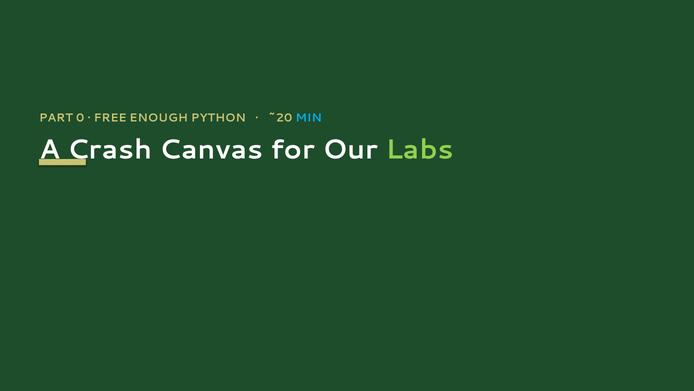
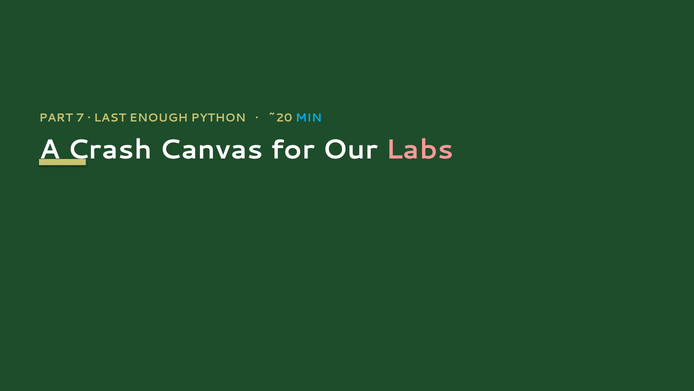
0: 0 -> 7
FREE: FREE -> LAST
Labs colour: light green -> pink
